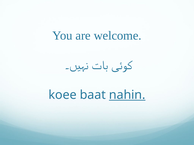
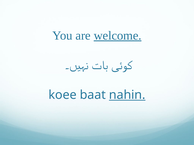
welcome underline: none -> present
